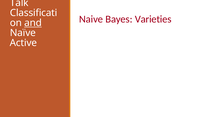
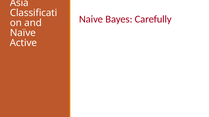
Talk: Talk -> Asia
Varieties: Varieties -> Carefully
and underline: present -> none
